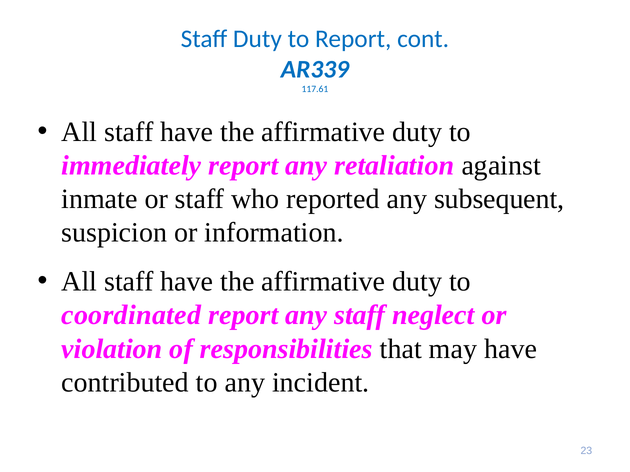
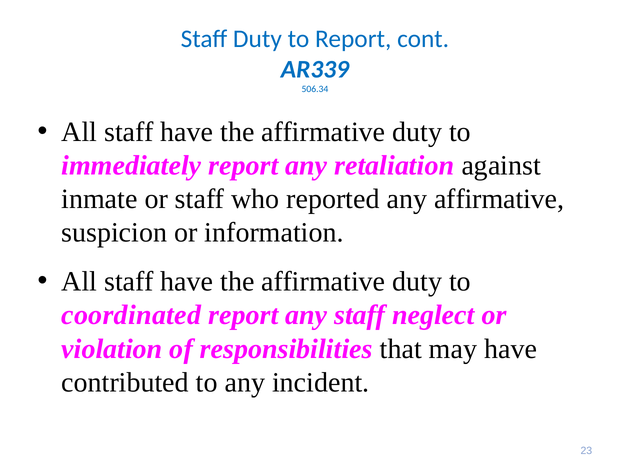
117.61: 117.61 -> 506.34
any subsequent: subsequent -> affirmative
